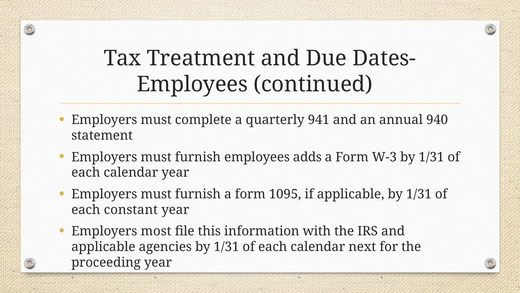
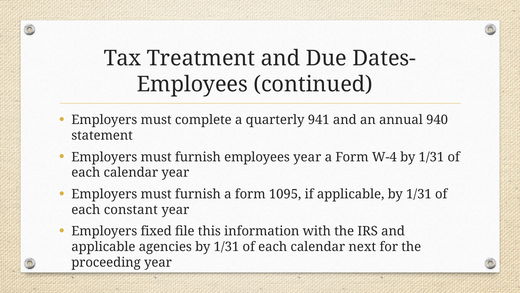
employees adds: adds -> year
W-3: W-3 -> W-4
most: most -> fixed
